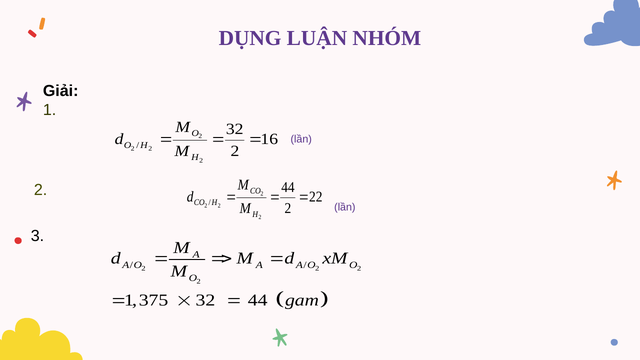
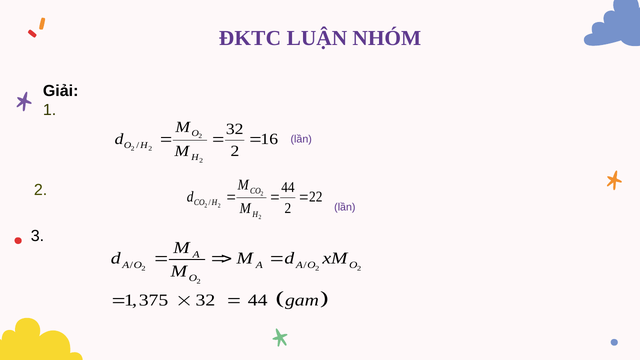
DỤNG: DỤNG -> ĐKTC
